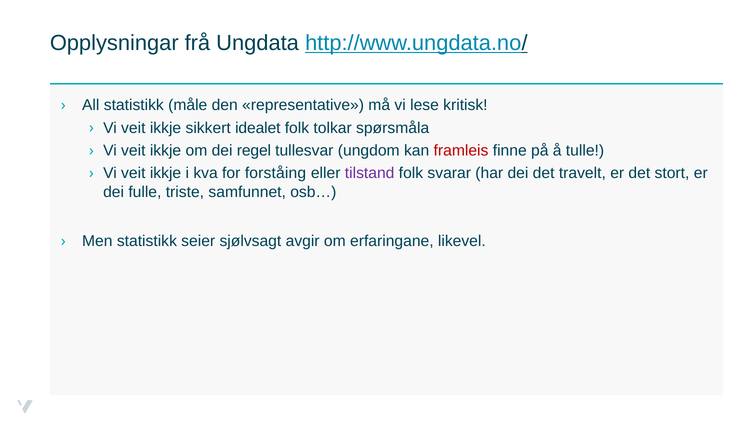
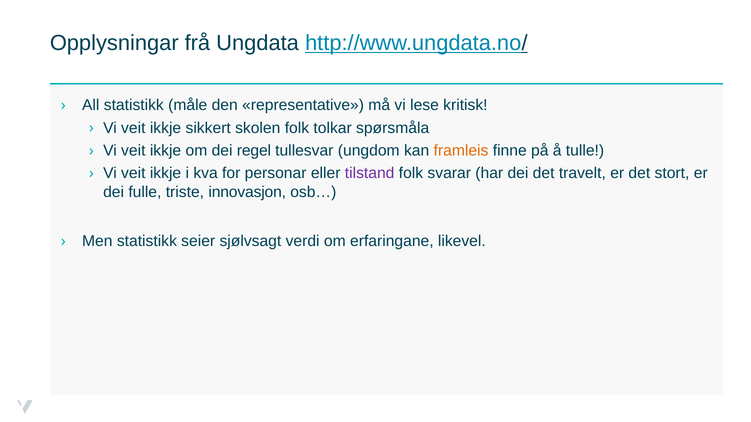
idealet: idealet -> skolen
framleis colour: red -> orange
forståing: forståing -> personar
samfunnet: samfunnet -> innovasjon
avgir: avgir -> verdi
